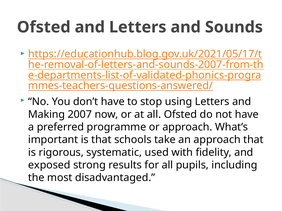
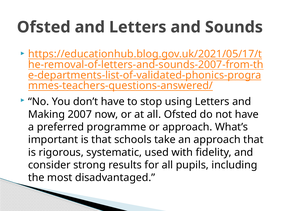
exposed: exposed -> consider
